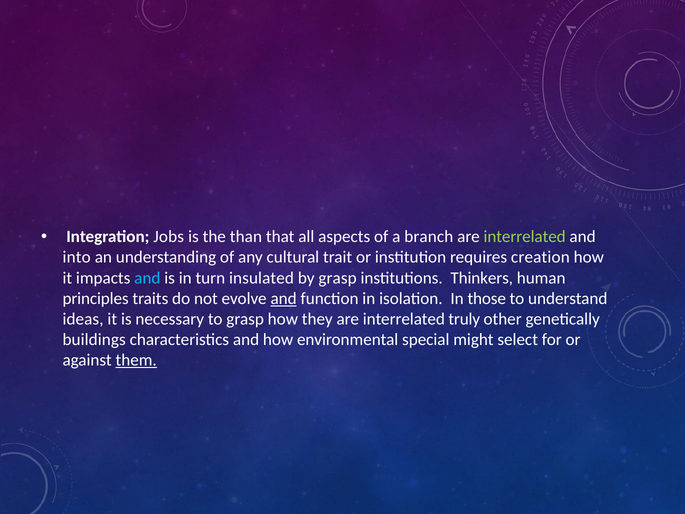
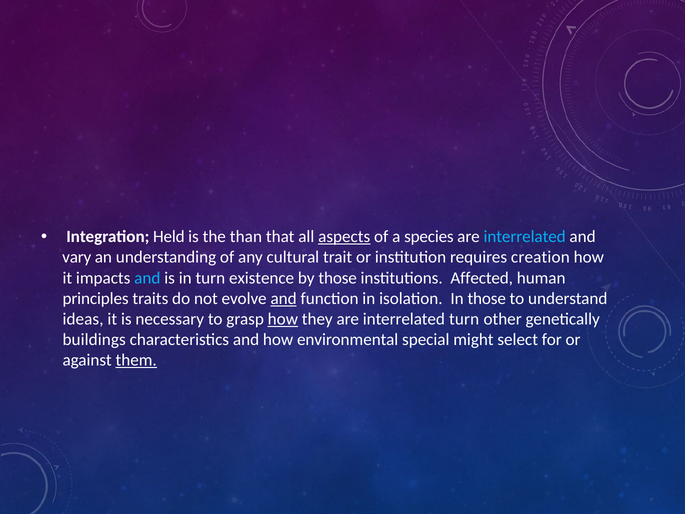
Jobs: Jobs -> Held
aspects underline: none -> present
branch: branch -> species
interrelated at (525, 237) colour: light green -> light blue
into: into -> vary
insulated: insulated -> existence
by grasp: grasp -> those
Thinkers: Thinkers -> Affected
how at (283, 319) underline: none -> present
interrelated truly: truly -> turn
